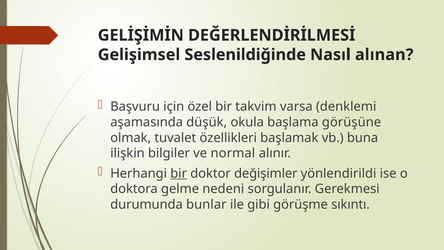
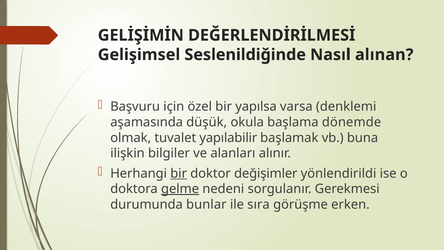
takvim: takvim -> yapılsa
görüşüne: görüşüne -> dönemde
özellikleri: özellikleri -> yapılabilir
normal: normal -> alanları
gelme underline: none -> present
gibi: gibi -> sıra
sıkıntı: sıkıntı -> erken
